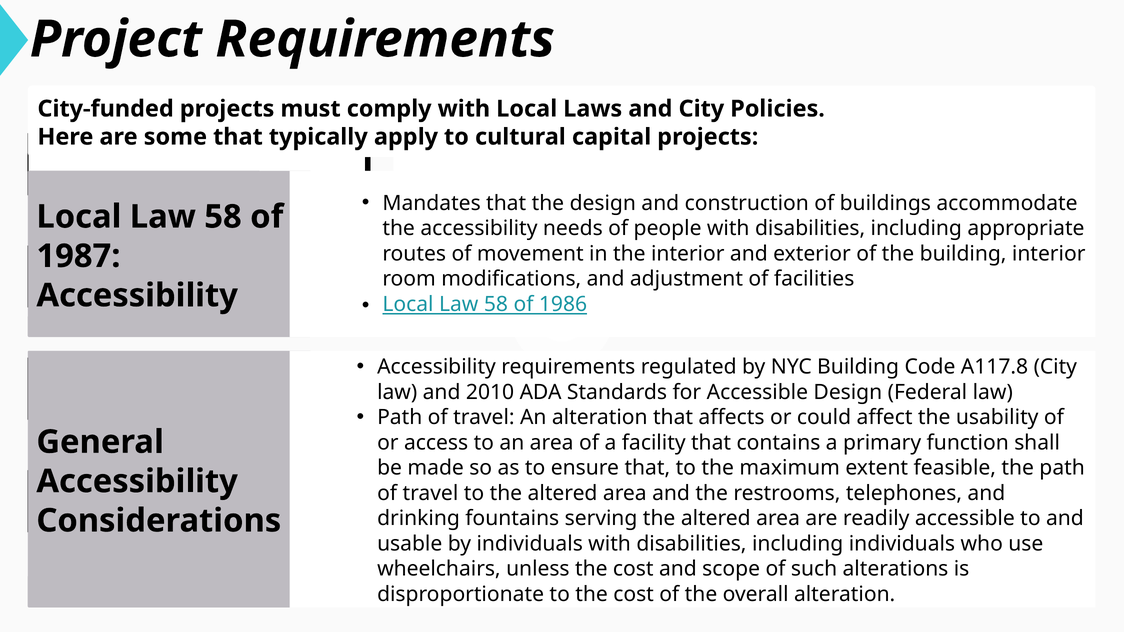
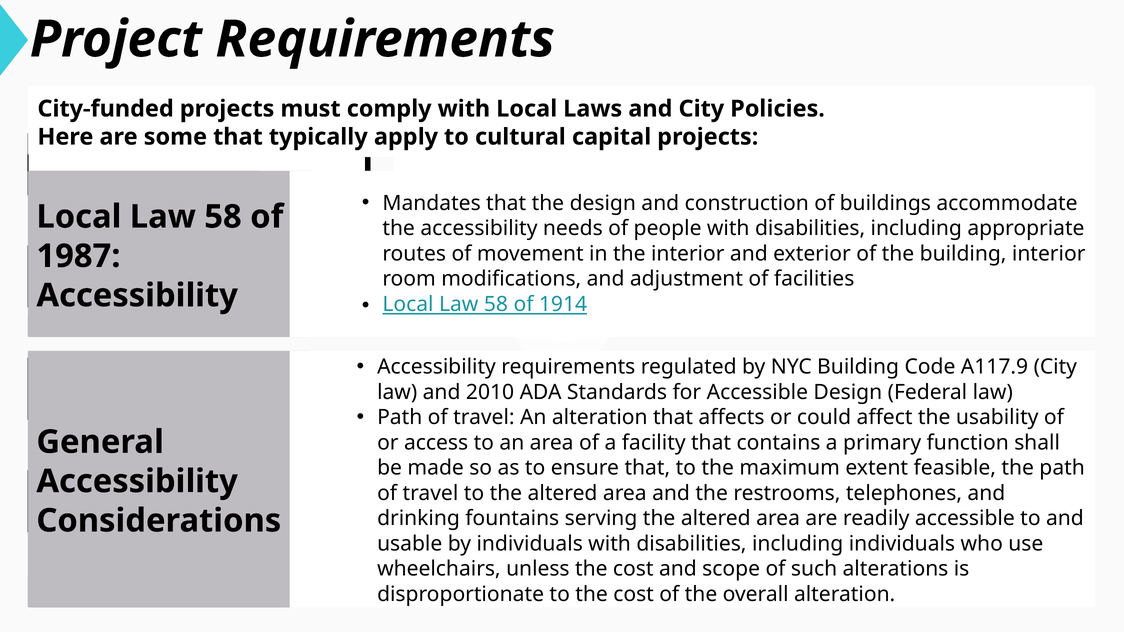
1986: 1986 -> 1914
A117.8: A117.8 -> A117.9
